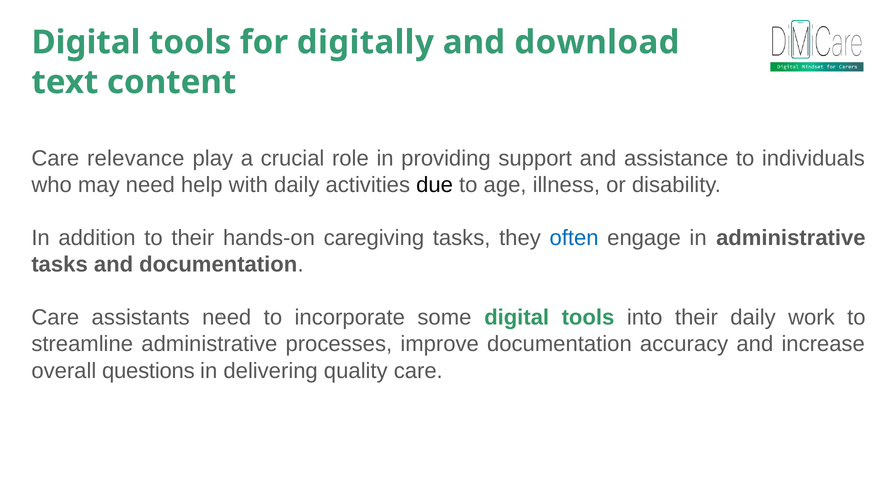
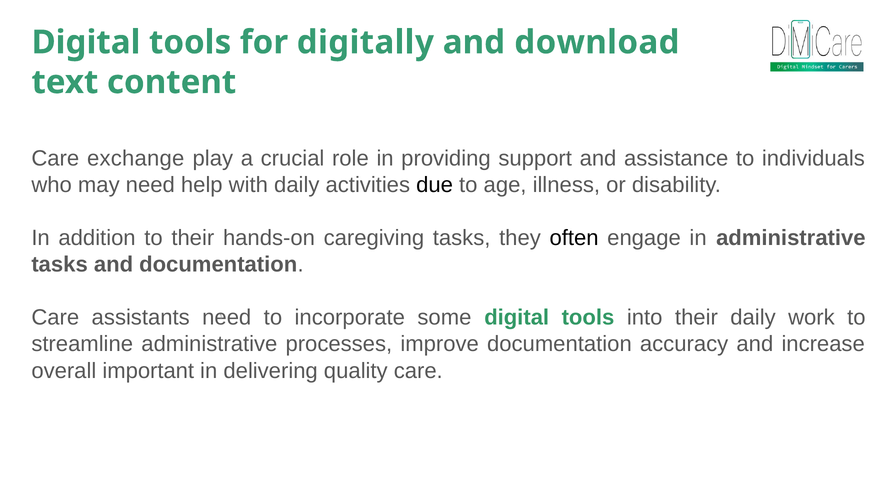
relevance: relevance -> exchange
often colour: blue -> black
questions: questions -> important
